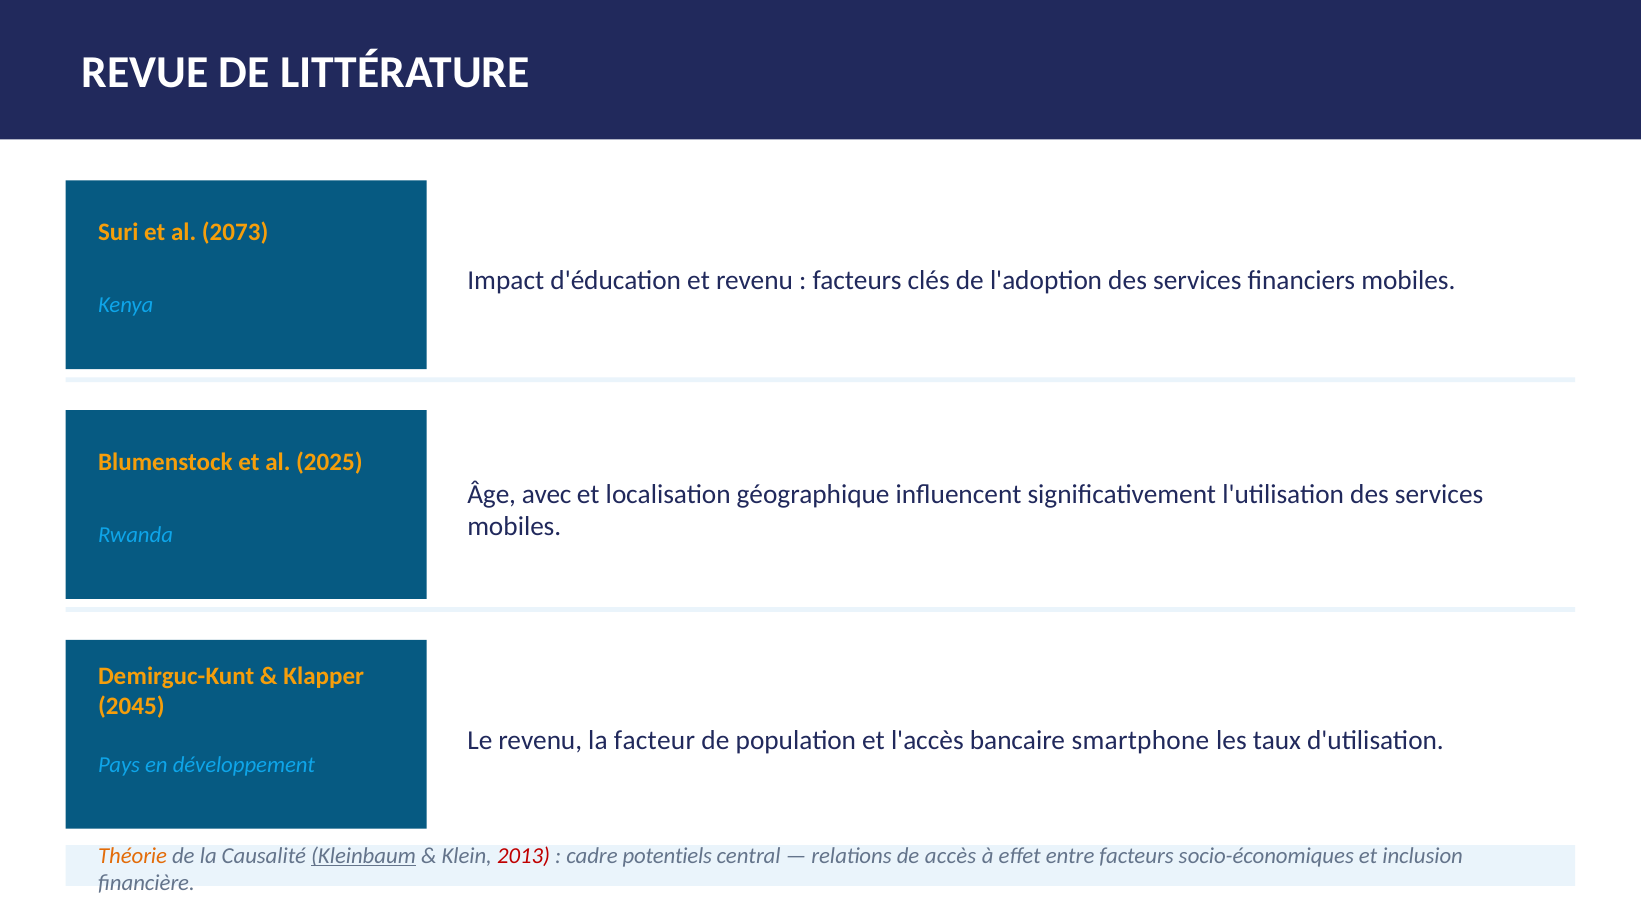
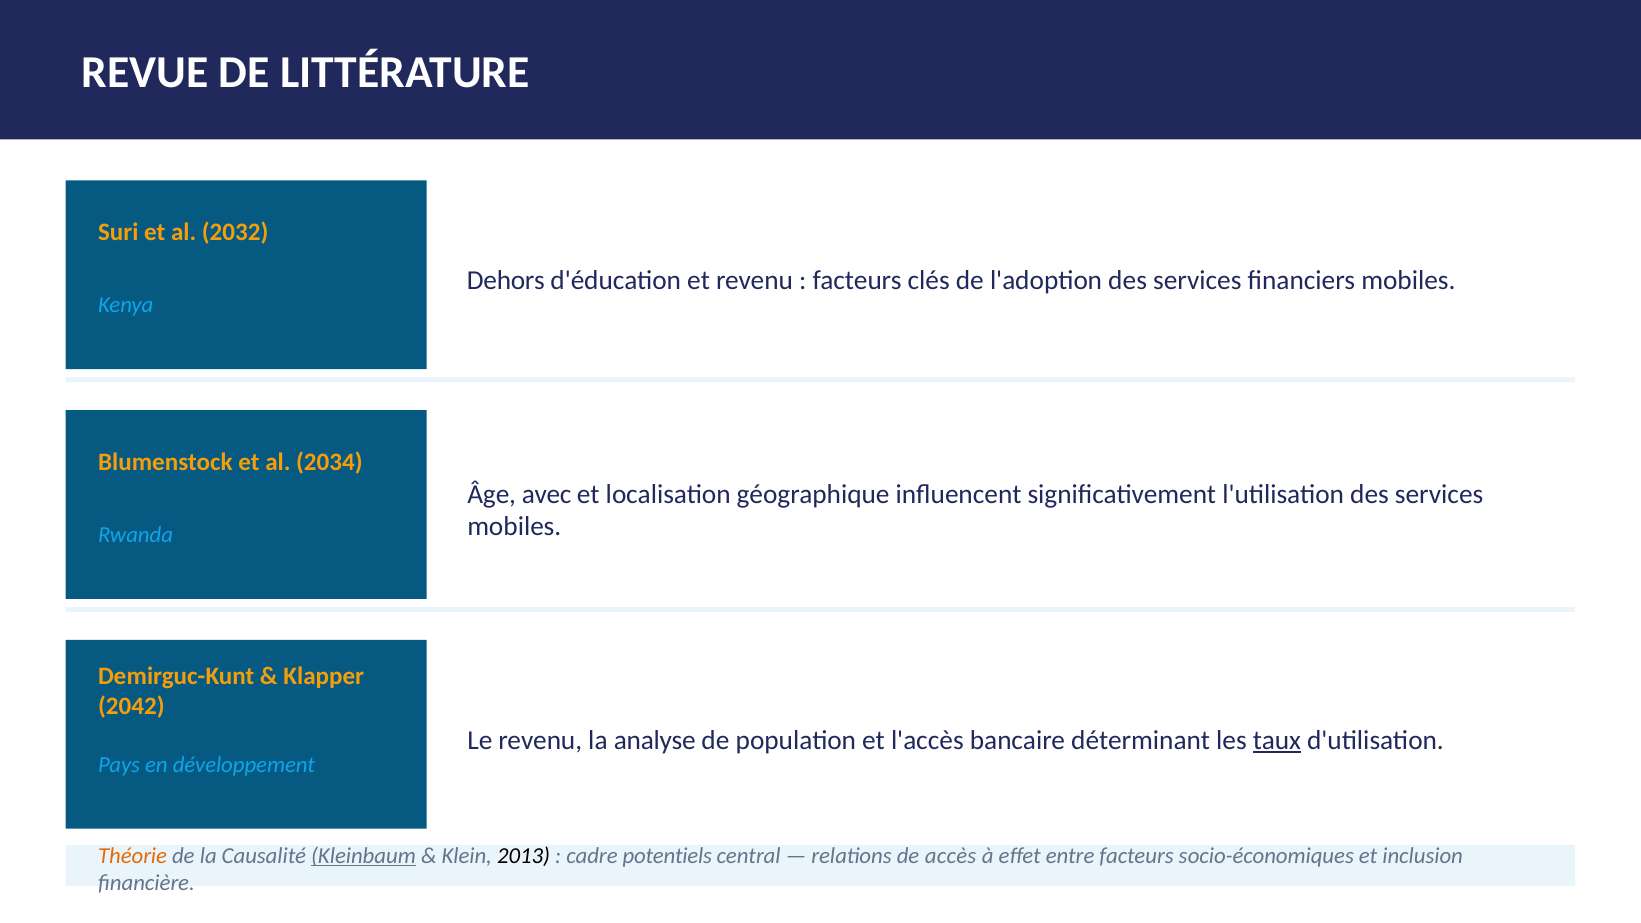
2073: 2073 -> 2032
Impact: Impact -> Dehors
2025: 2025 -> 2034
2045: 2045 -> 2042
facteur: facteur -> analyse
smartphone: smartphone -> déterminant
taux underline: none -> present
2013 colour: red -> black
